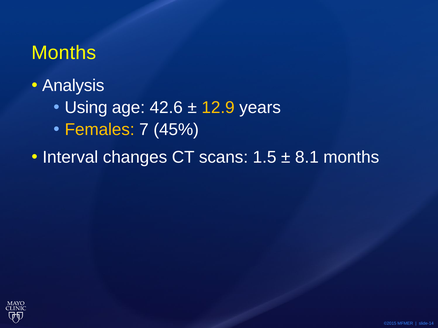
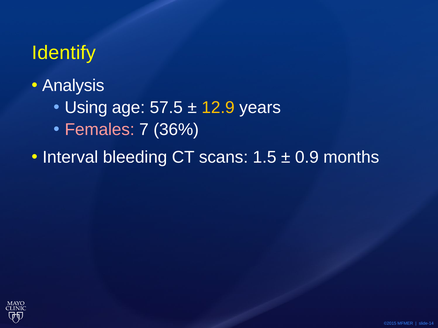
Months at (64, 53): Months -> Identify
42.6: 42.6 -> 57.5
Females colour: yellow -> pink
45%: 45% -> 36%
changes: changes -> bleeding
8.1: 8.1 -> 0.9
